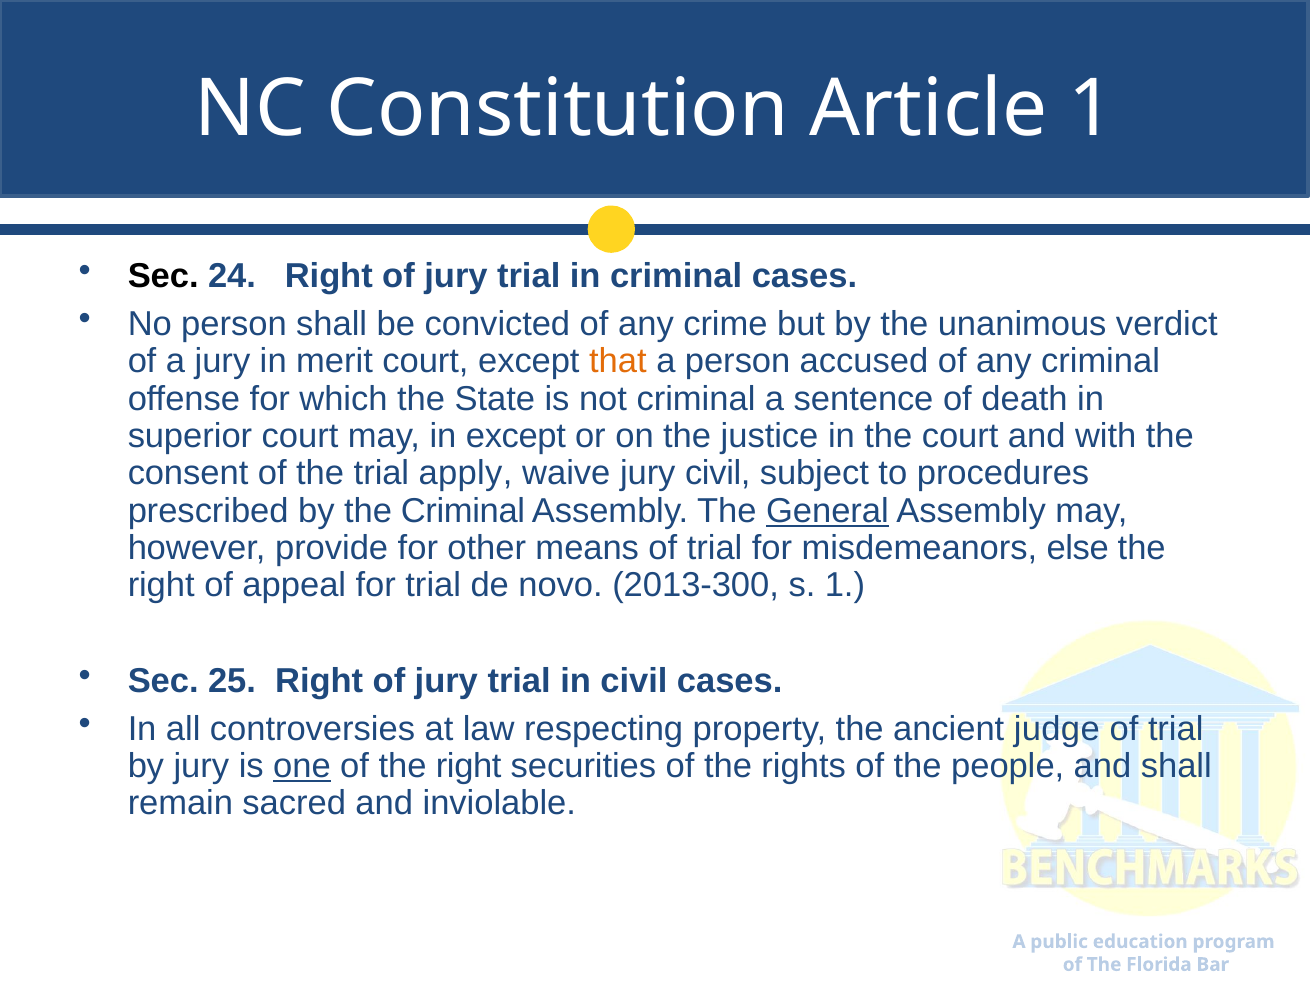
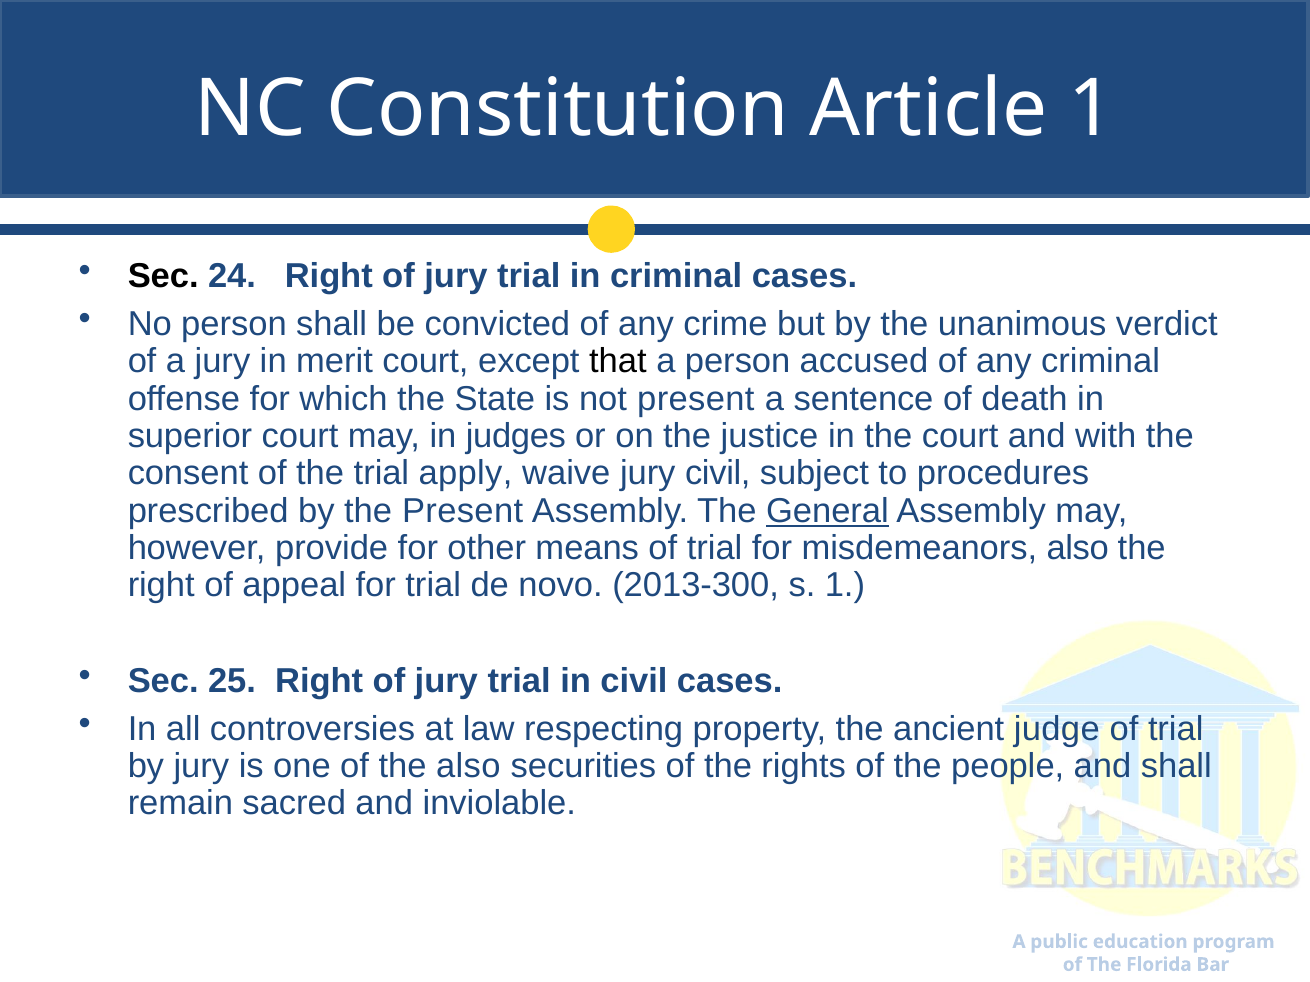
that colour: orange -> black
not criminal: criminal -> present
in except: except -> judges
the Criminal: Criminal -> Present
misdemeanors else: else -> also
one underline: present -> none
of the right: right -> also
